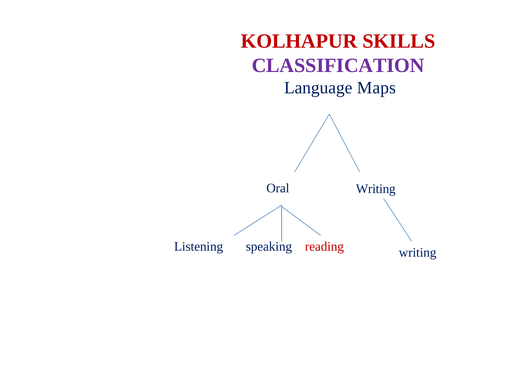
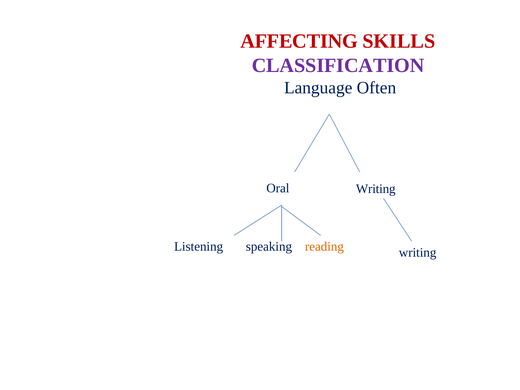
KOLHAPUR: KOLHAPUR -> AFFECTING
Maps: Maps -> Often
reading colour: red -> orange
